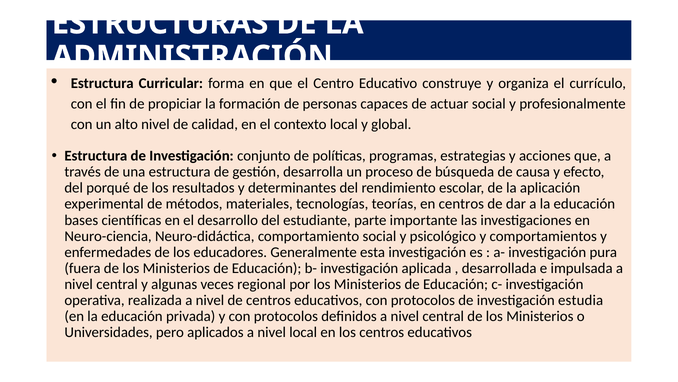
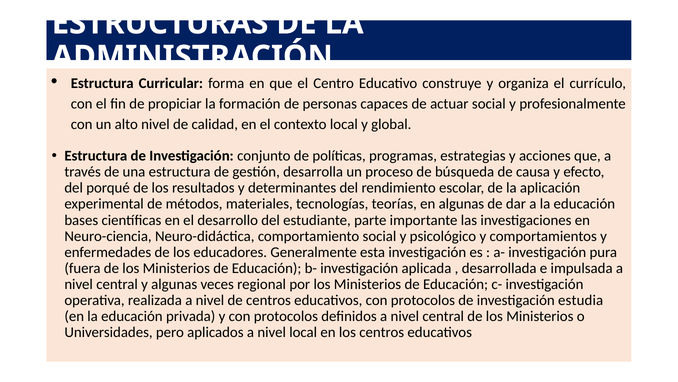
en centros: centros -> algunas
